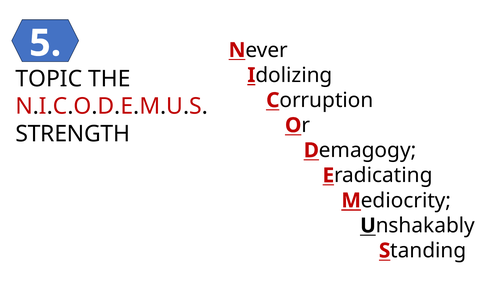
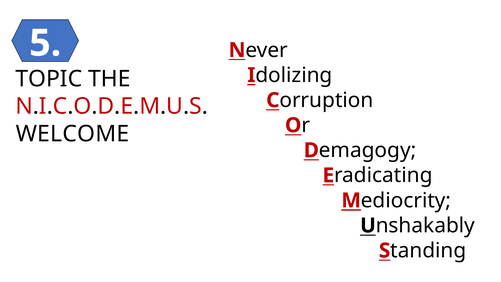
STRENGTH: STRENGTH -> WELCOME
